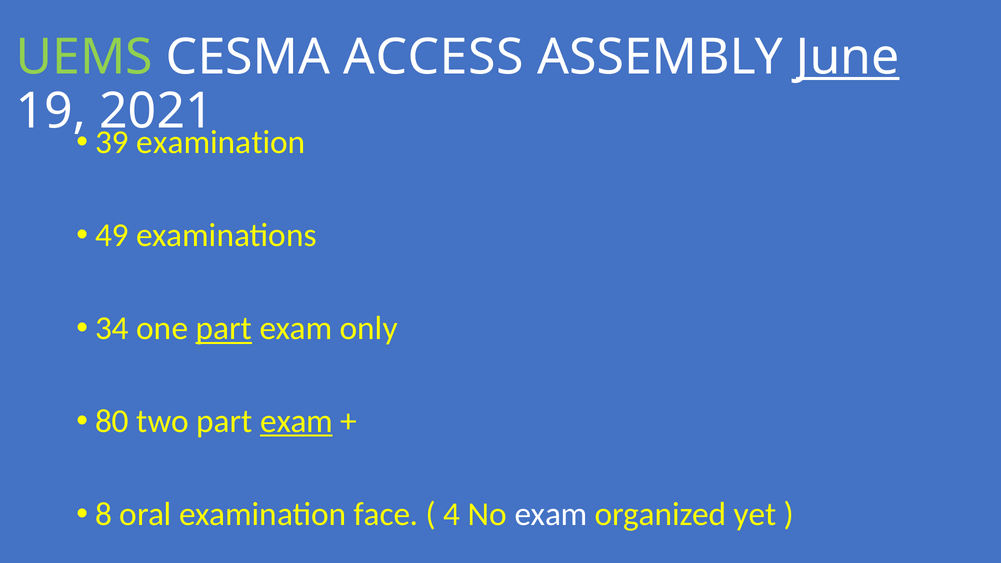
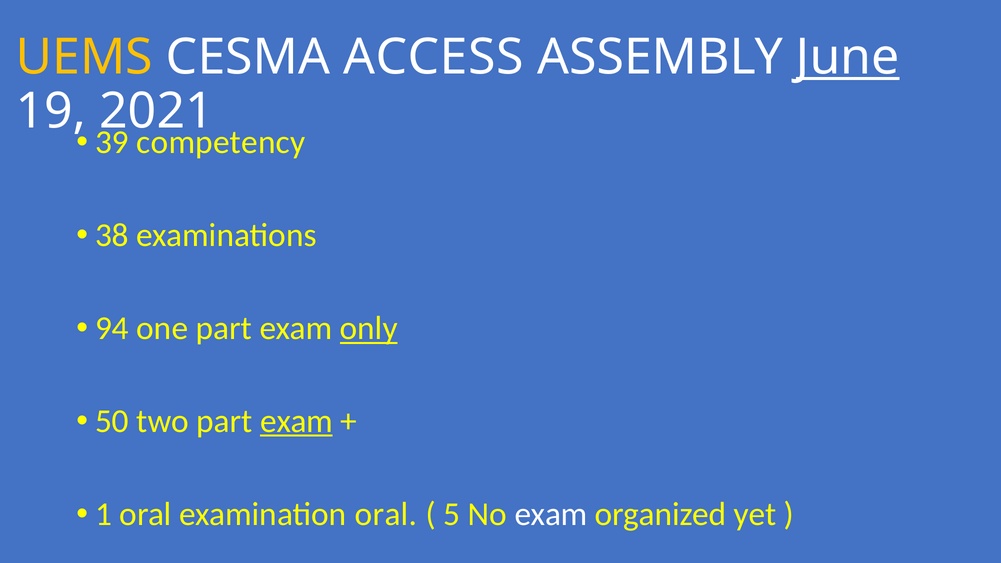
UEMS colour: light green -> yellow
examination at (221, 142): examination -> competency
49: 49 -> 38
34: 34 -> 94
part at (224, 328) underline: present -> none
only underline: none -> present
80: 80 -> 50
8: 8 -> 1
examination face: face -> oral
4: 4 -> 5
